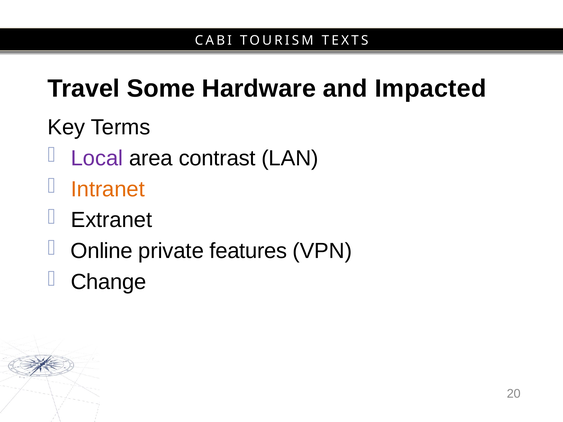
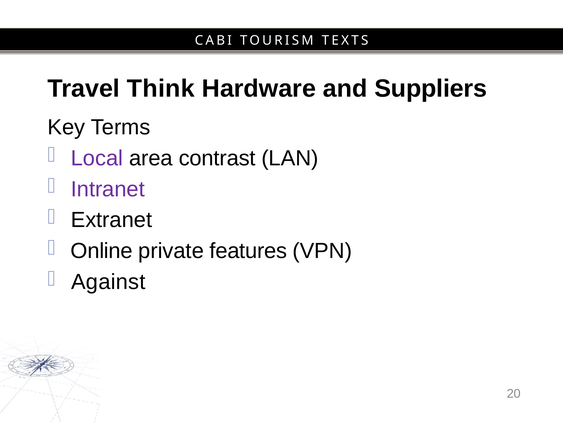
Some: Some -> Think
Impacted: Impacted -> Suppliers
Intranet colour: orange -> purple
Change: Change -> Against
